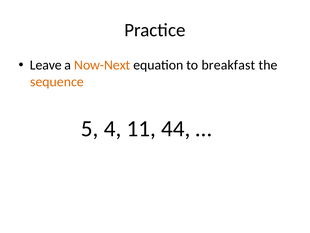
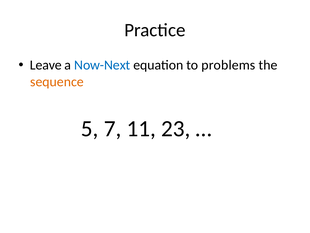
Now-Next colour: orange -> blue
breakfast: breakfast -> problems
4: 4 -> 7
44: 44 -> 23
